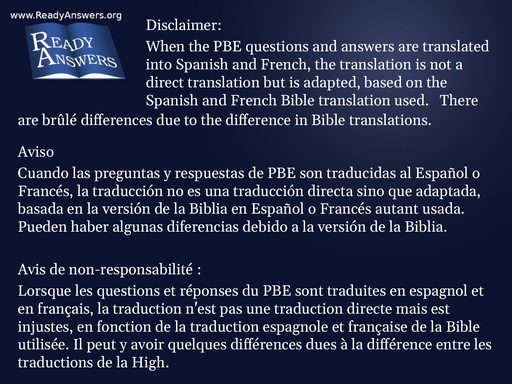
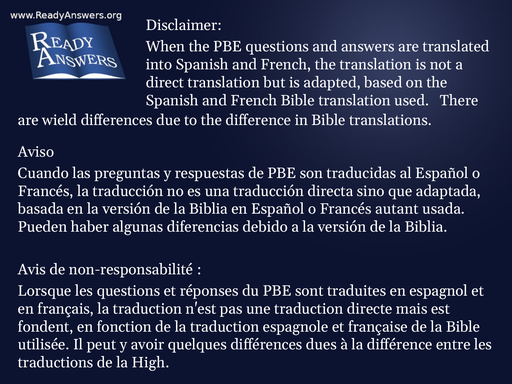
brûlé: brûlé -> wield
injustes: injustes -> fondent
